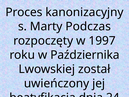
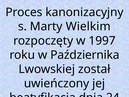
Podczas: Podczas -> Wielkim
